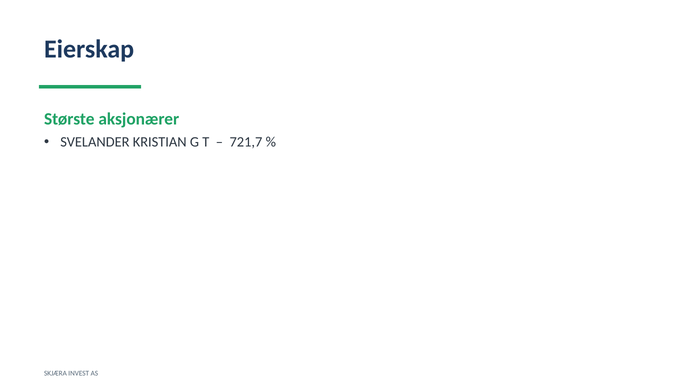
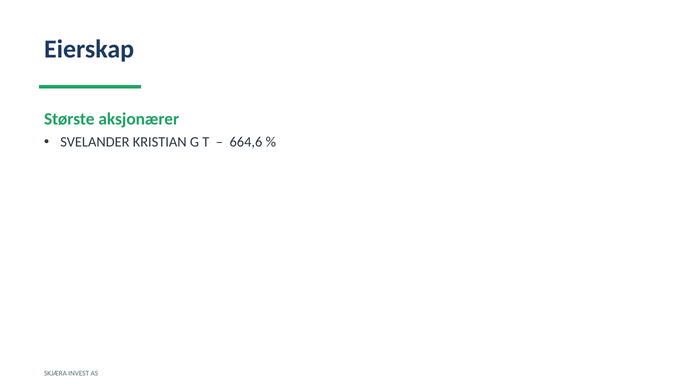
721,7: 721,7 -> 664,6
